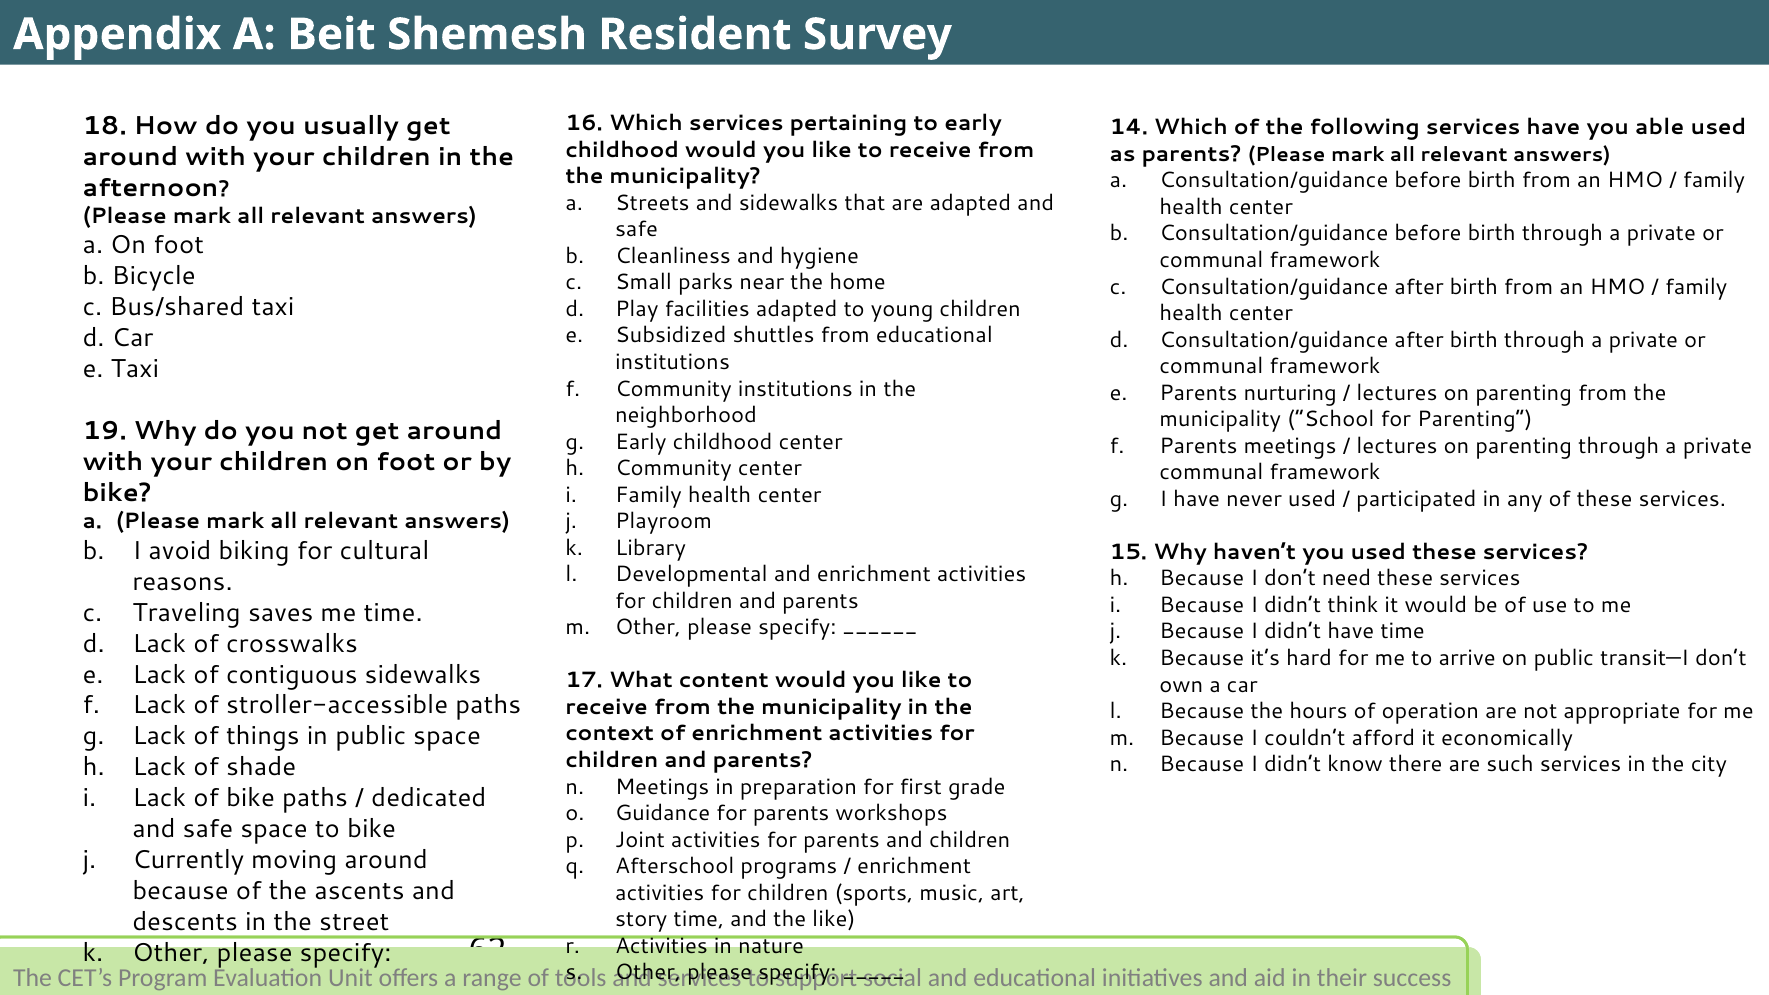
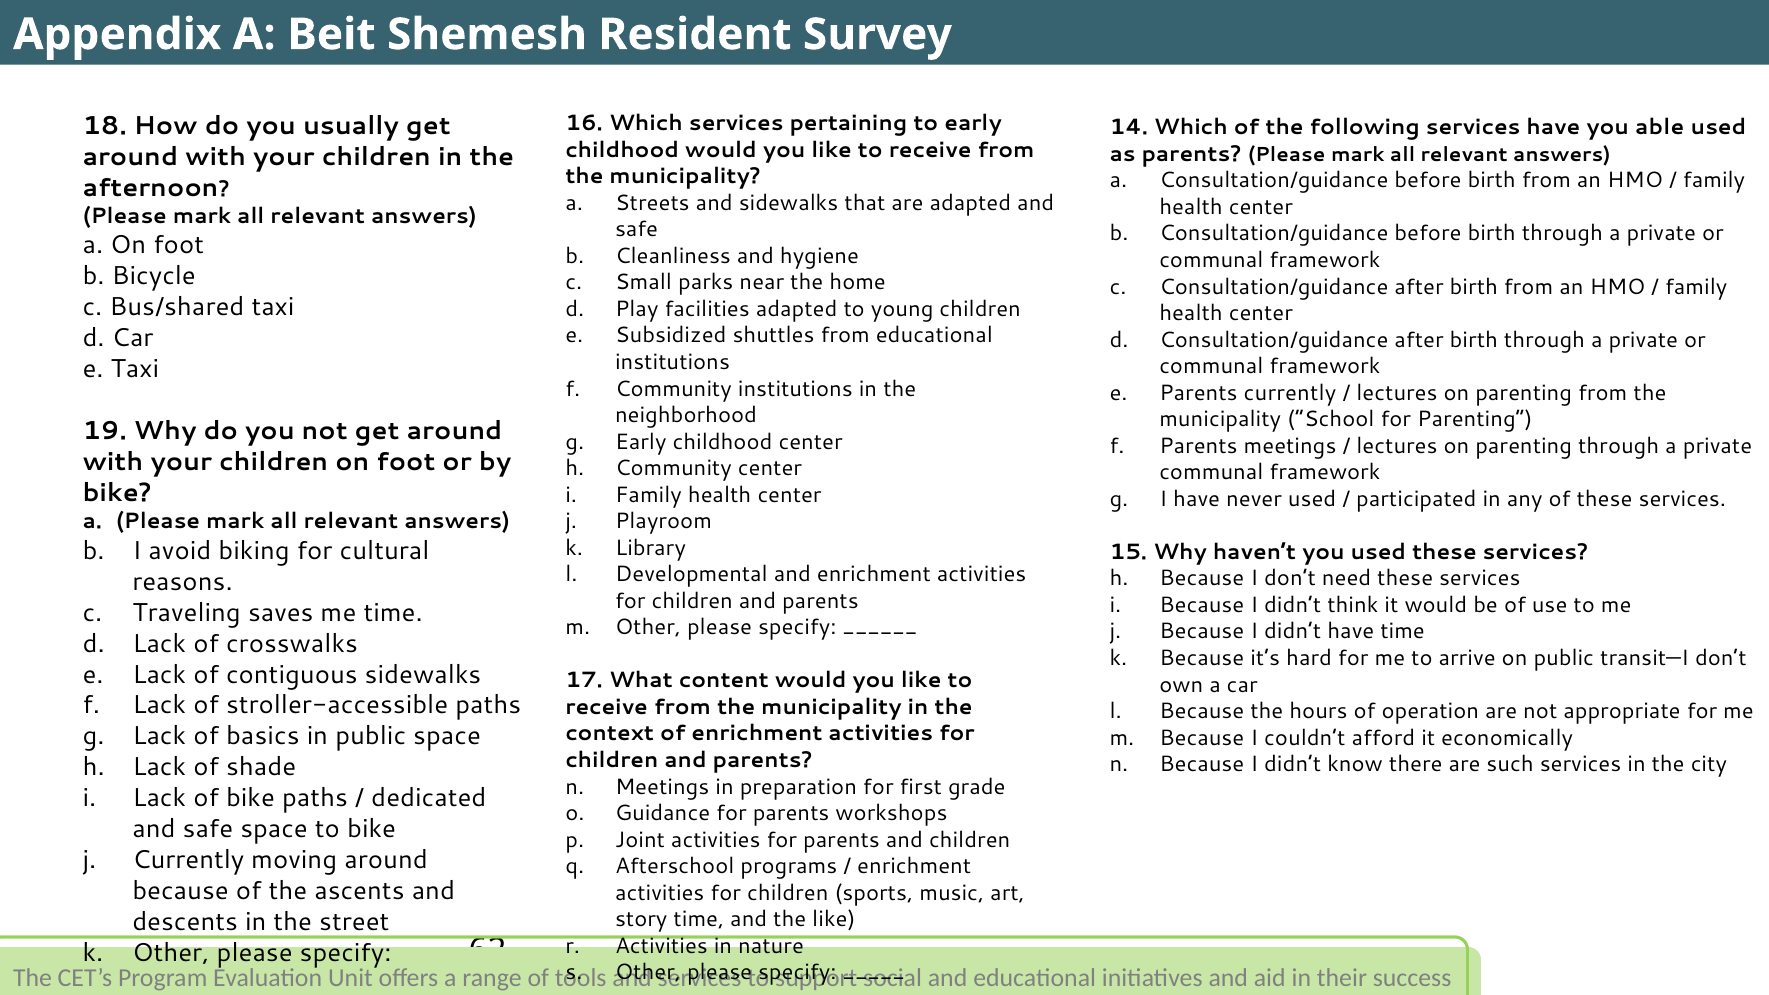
Parents nurturing: nurturing -> currently
things: things -> basics
